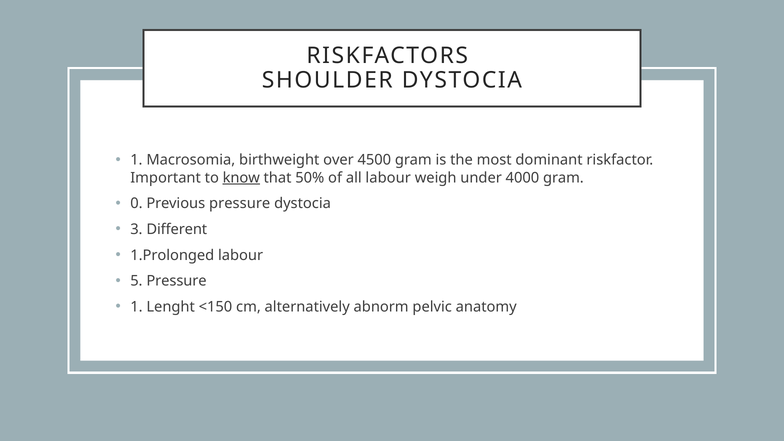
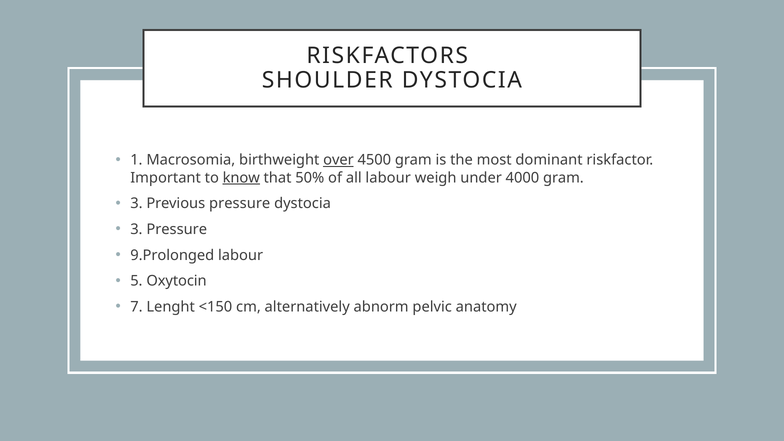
over underline: none -> present
0 at (136, 204): 0 -> 3
3 Different: Different -> Pressure
1.Prolonged: 1.Prolonged -> 9.Prolonged
5 Pressure: Pressure -> Oxytocin
1 at (136, 307): 1 -> 7
